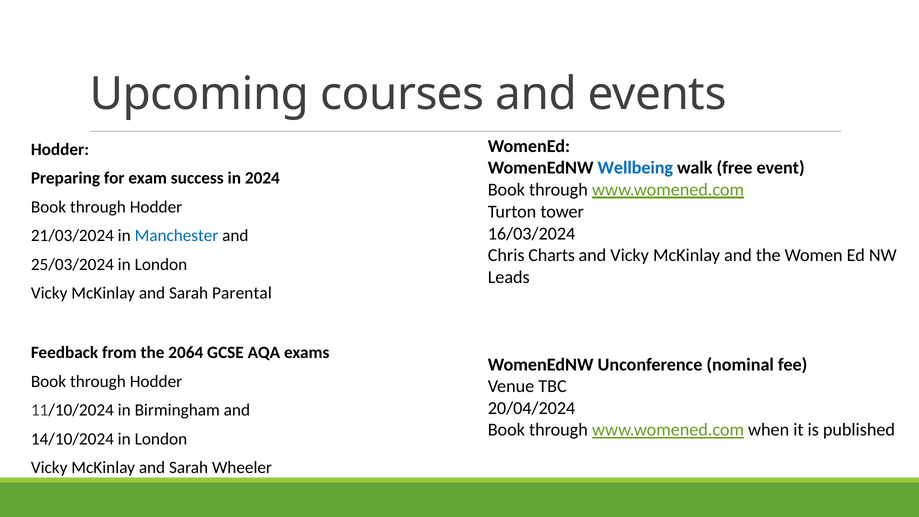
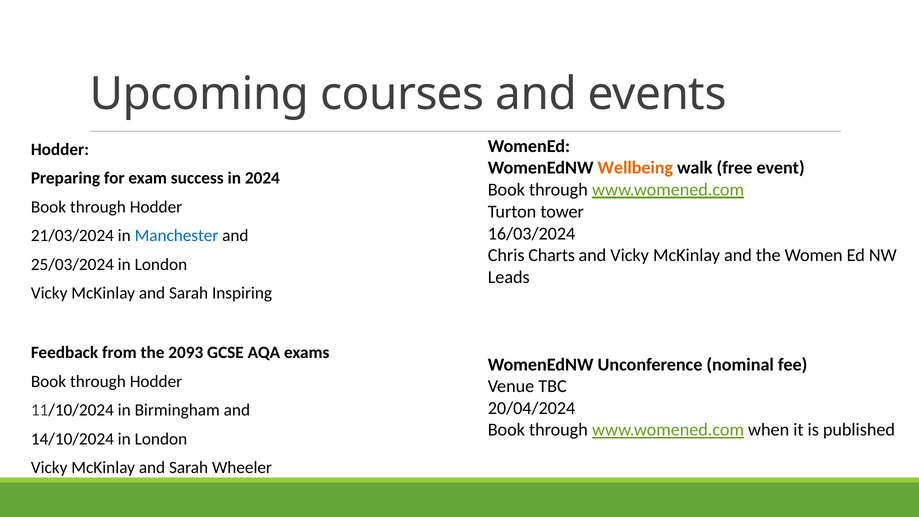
Wellbeing colour: blue -> orange
Parental: Parental -> Inspiring
2064: 2064 -> 2093
